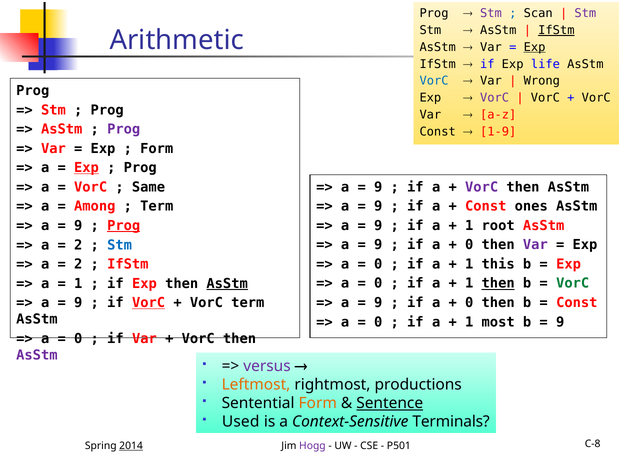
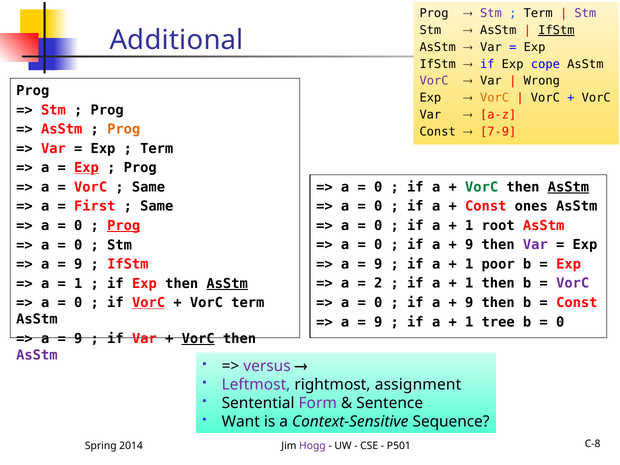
Scan at (538, 13): Scan -> Term
Arithmetic: Arithmetic -> Additional
Exp at (535, 47) underline: present -> none
life: life -> cope
VorC at (434, 81) colour: blue -> purple
VorC at (495, 98) colour: purple -> orange
Prog at (124, 129) colour: purple -> orange
1-9: 1-9 -> 7-9
Form at (157, 149): Form -> Term
9 at (378, 187): 9 -> 0
VorC at (482, 187) colour: purple -> green
AsStm at (568, 187) underline: none -> present
9 at (378, 206): 9 -> 0
Among: Among -> First
Term at (157, 206): Term -> Same
9 at (378, 226): 9 -> 0
9 at (78, 226): 9 -> 0
9 at (378, 245): 9 -> 0
0 at (469, 245): 0 -> 9
2 at (78, 245): 2 -> 0
Stm at (120, 245) colour: blue -> black
0 at (378, 264): 0 -> 9
this: this -> poor
2 at (78, 264): 2 -> 9
0 at (378, 283): 0 -> 2
then at (498, 283) underline: present -> none
VorC at (573, 283) colour: green -> purple
9 at (378, 303): 9 -> 0
0 at (469, 303): 0 -> 9
9 at (78, 303): 9 -> 0
0 at (378, 322): 0 -> 9
most: most -> tree
9 at (560, 322): 9 -> 0
0 at (78, 339): 0 -> 9
VorC at (198, 339) underline: none -> present
Leftmost colour: orange -> purple
productions: productions -> assignment
Form at (318, 403) colour: orange -> purple
Sentence underline: present -> none
Used: Used -> Want
Terminals: Terminals -> Sequence
2014 underline: present -> none
